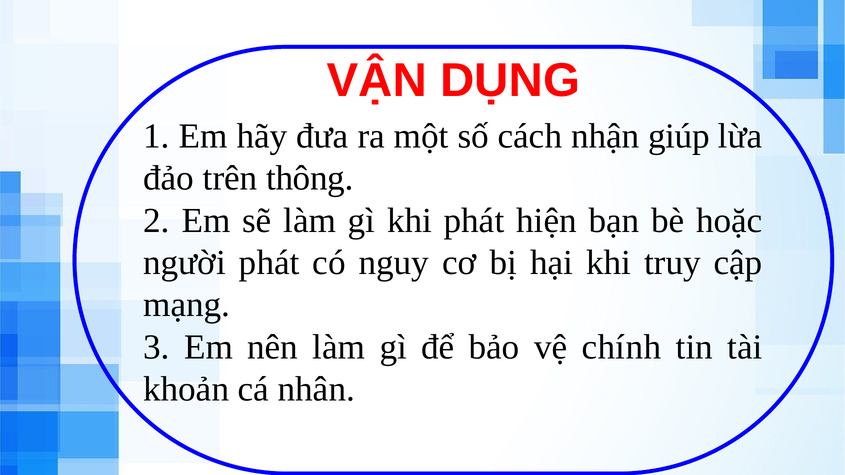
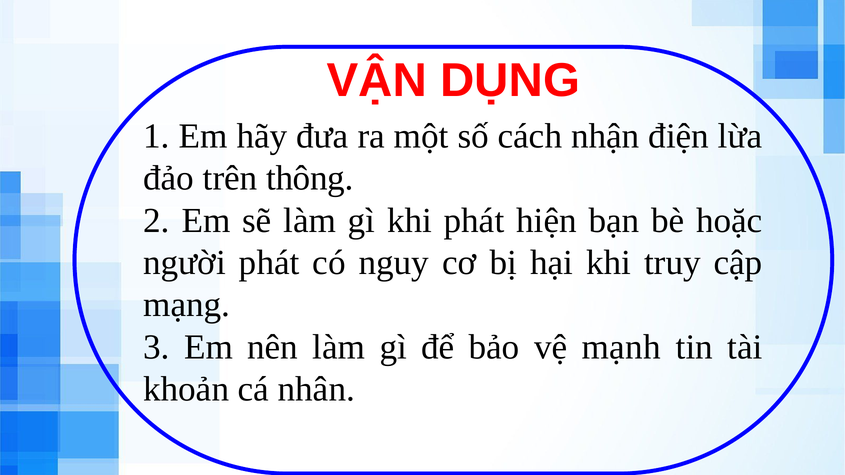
giúp: giúp -> điện
chính: chính -> mạnh
